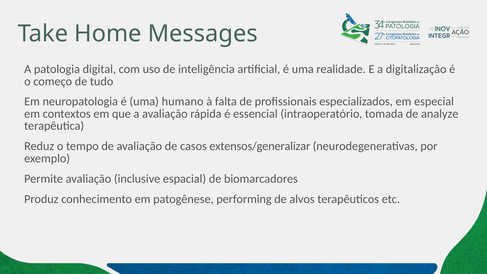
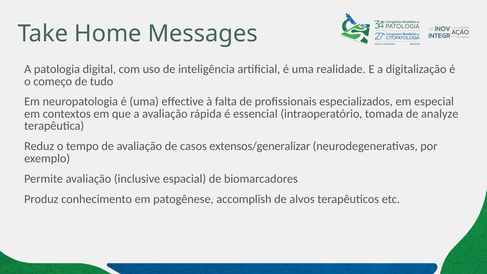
humano: humano -> effective
performing: performing -> accomplish
